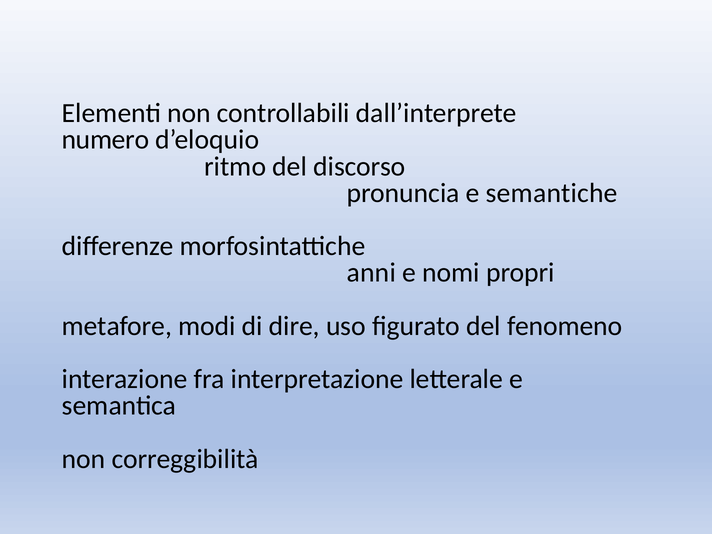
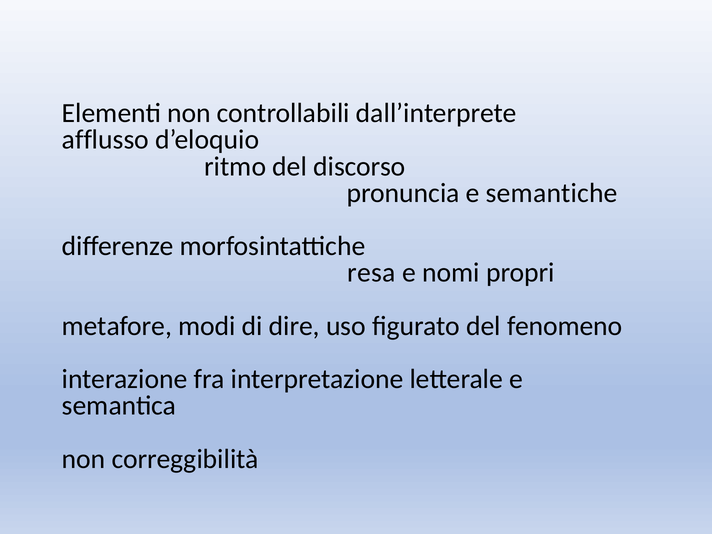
numero: numero -> afflusso
anni: anni -> resa
